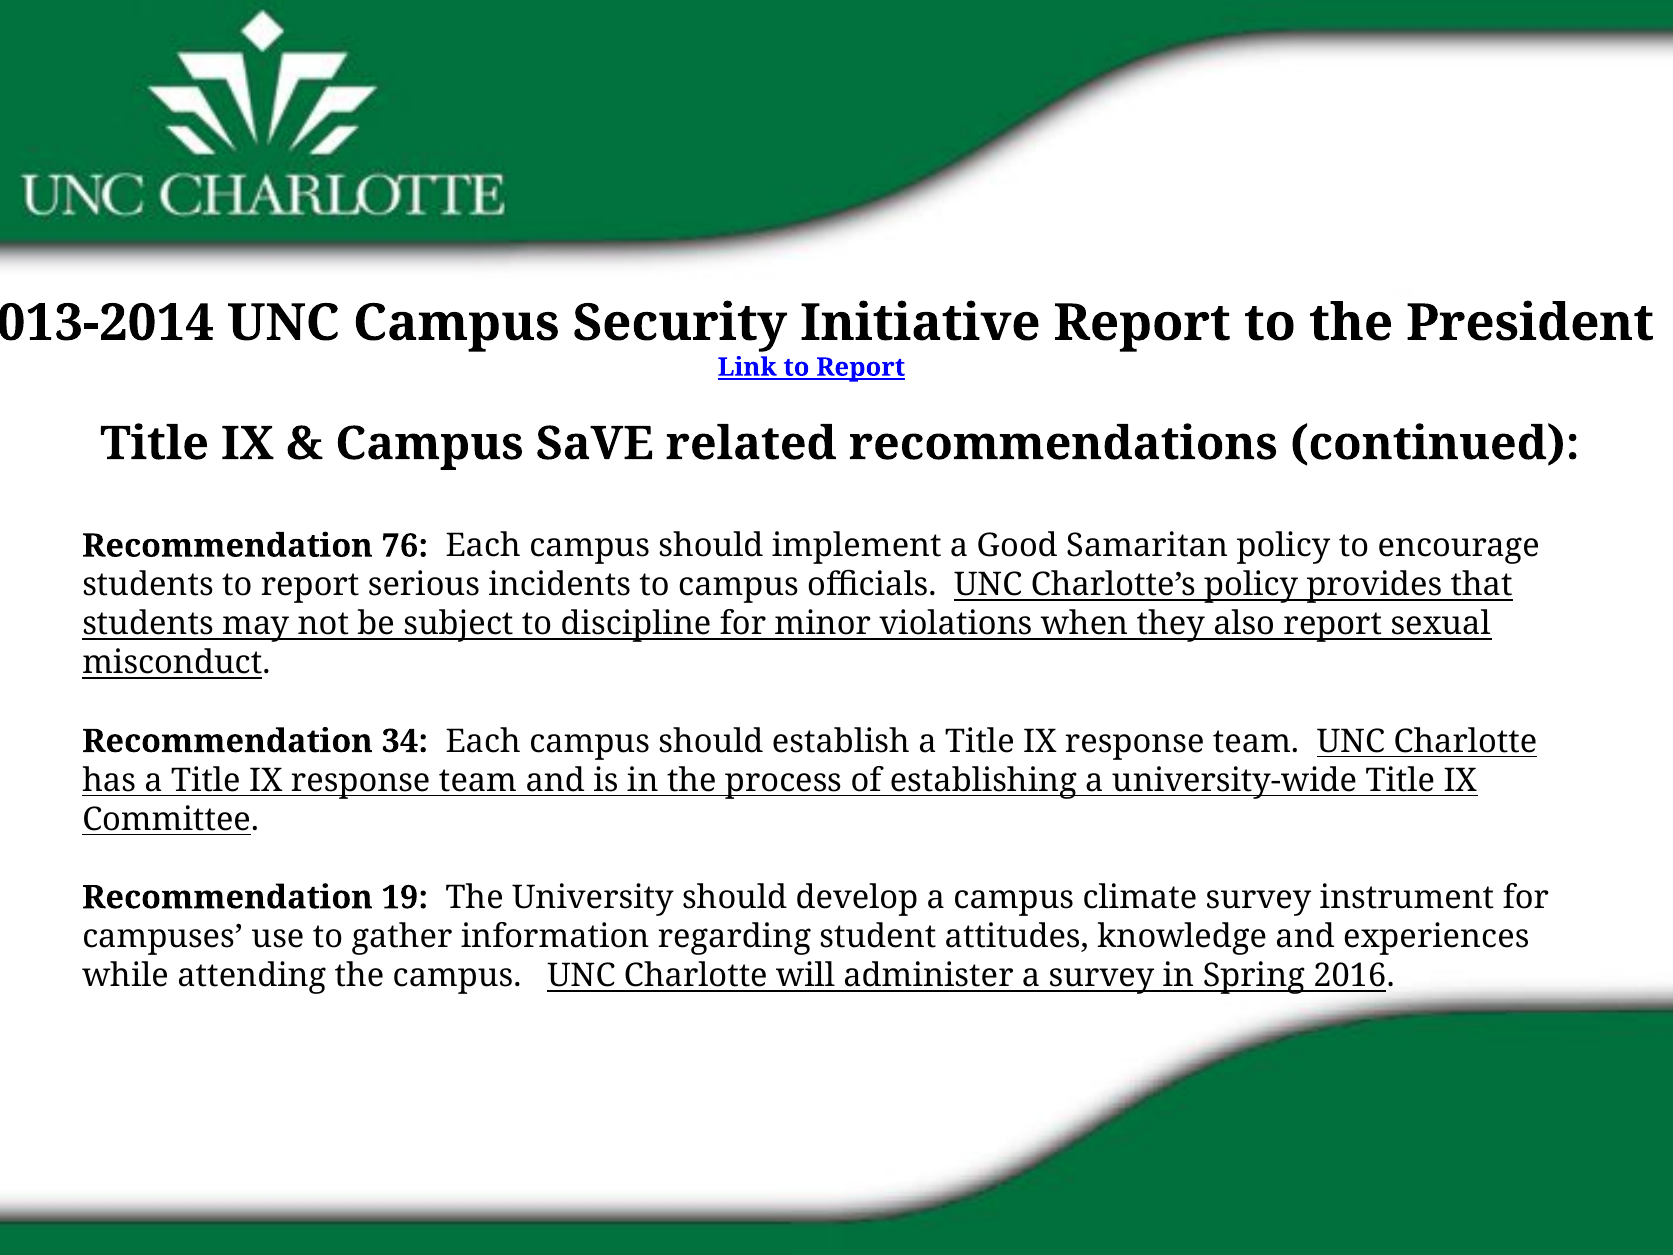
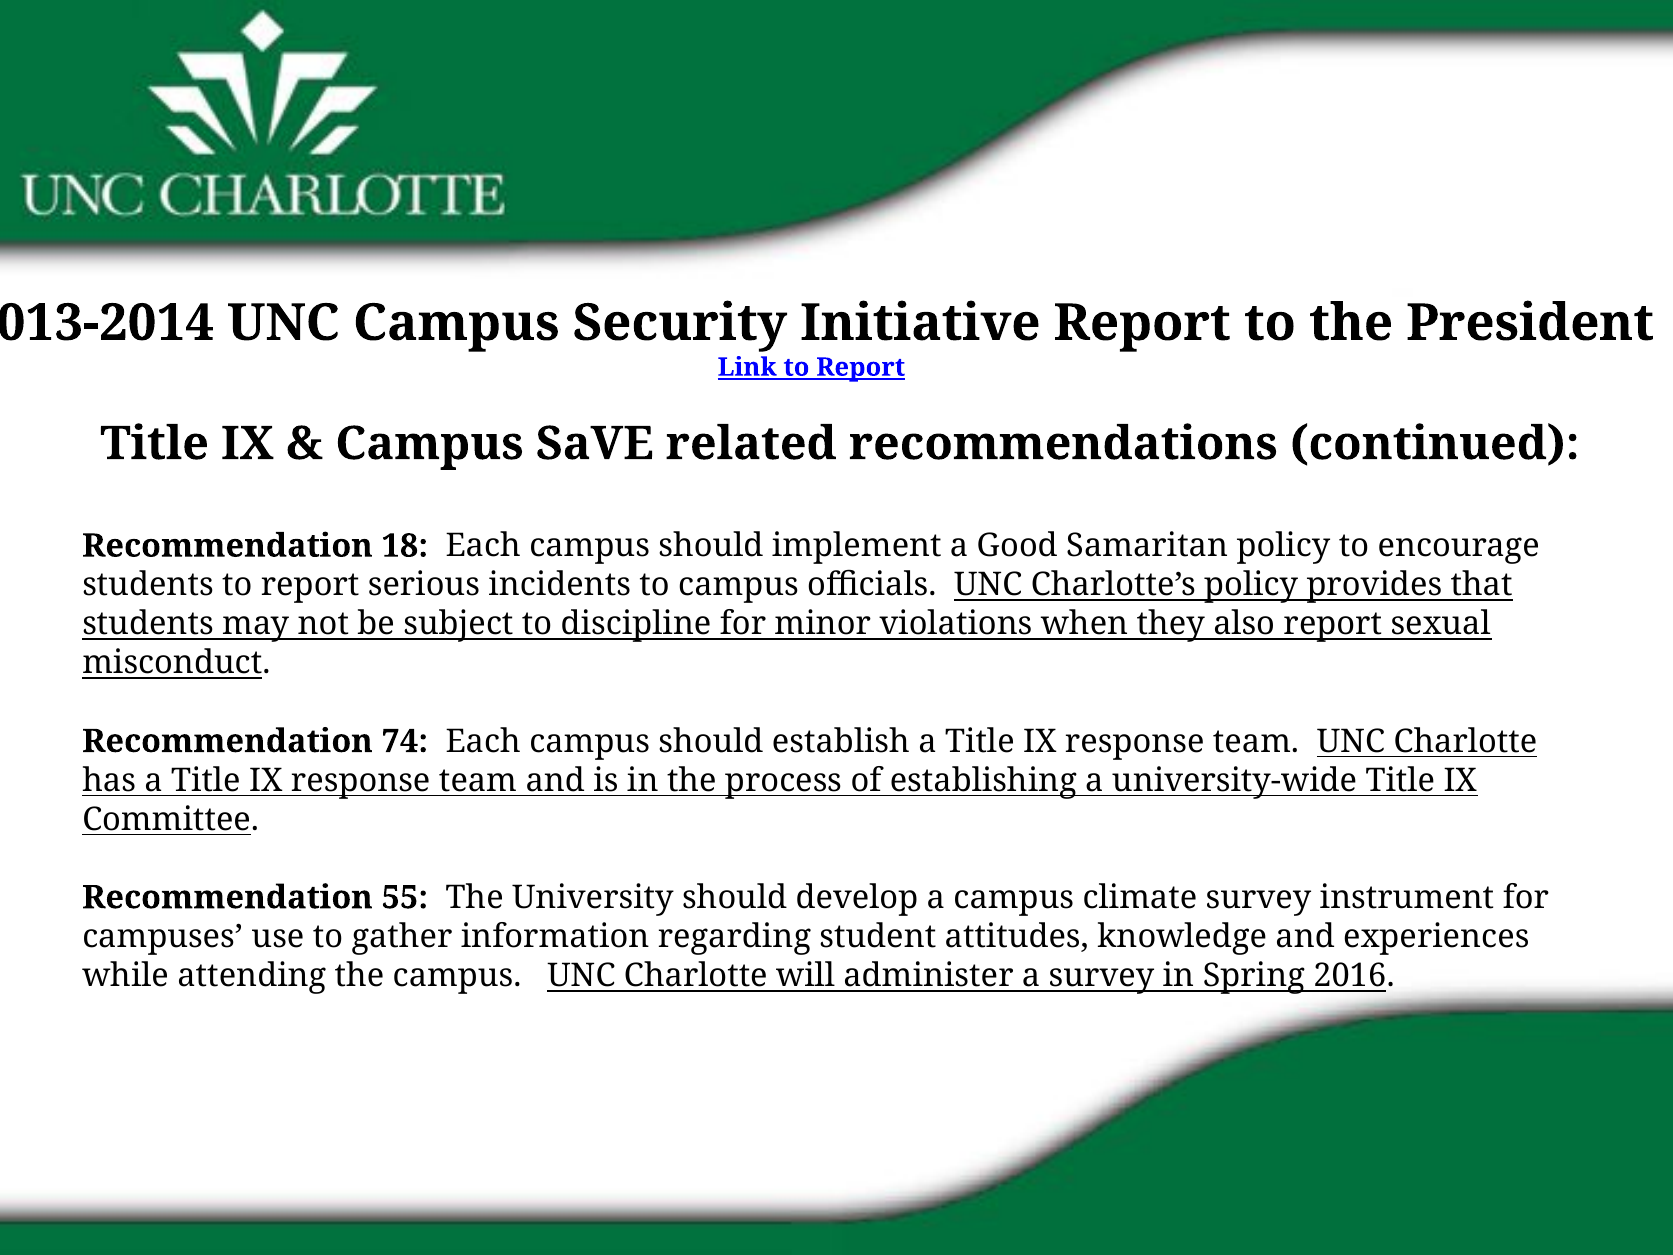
76: 76 -> 18
34: 34 -> 74
19: 19 -> 55
